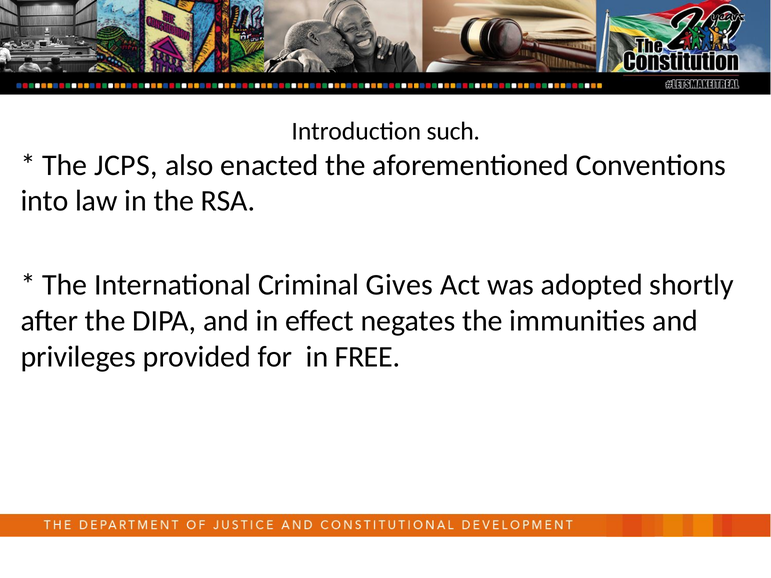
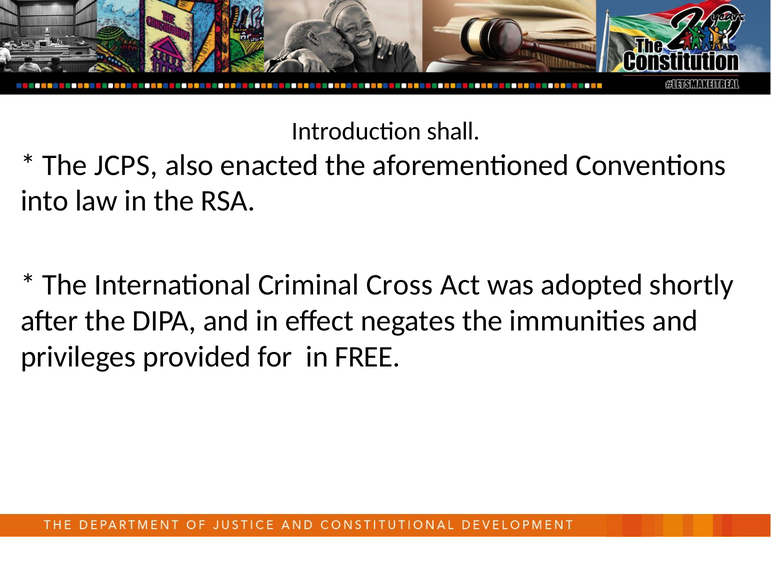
such: such -> shall
Gives: Gives -> Cross
